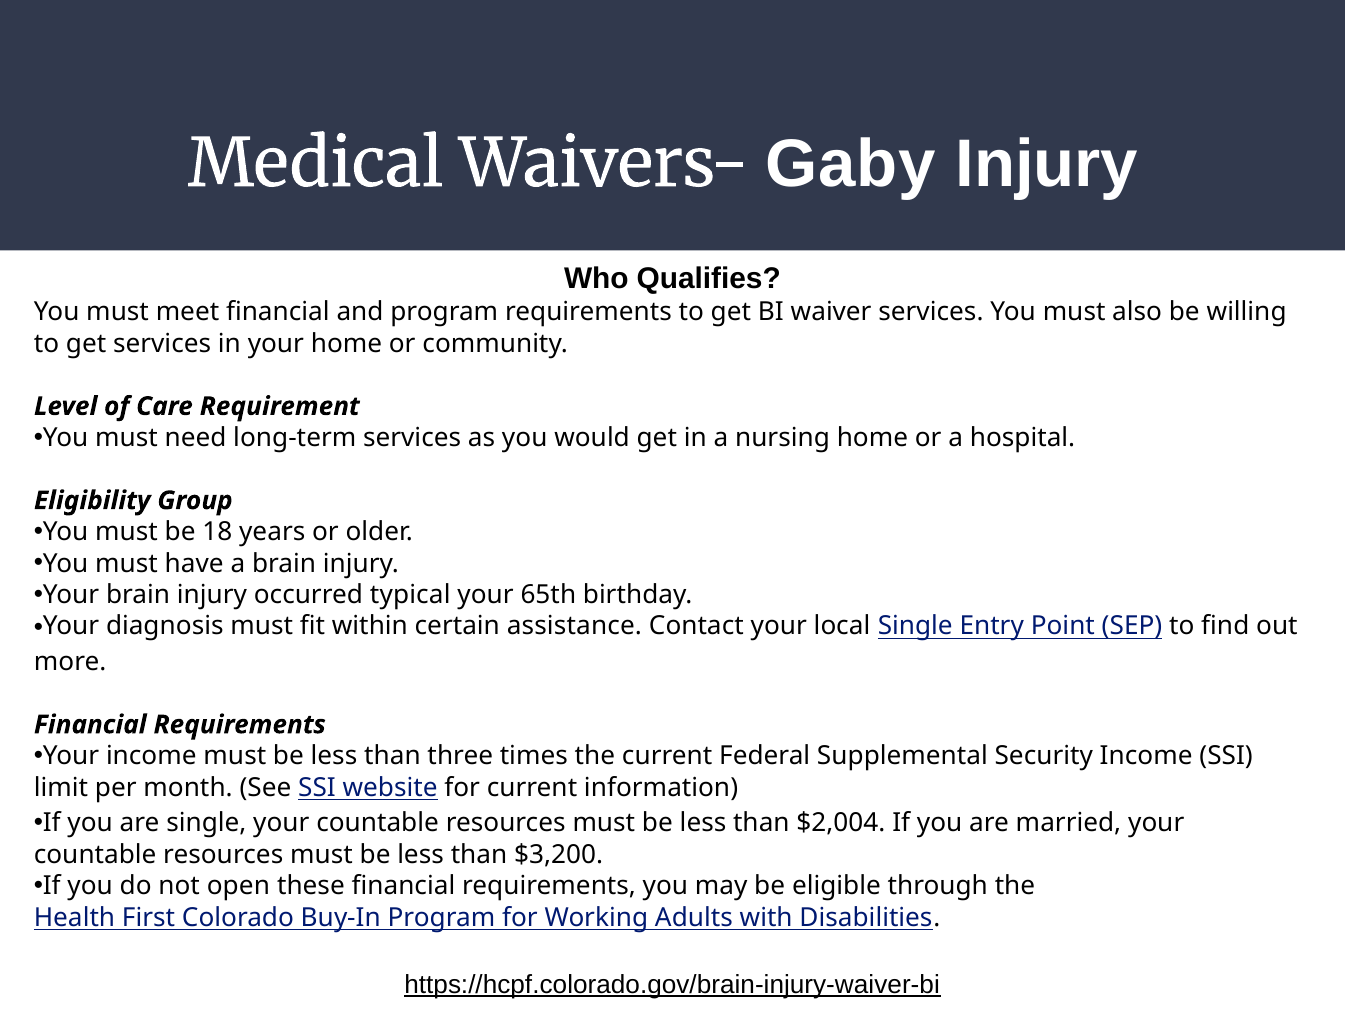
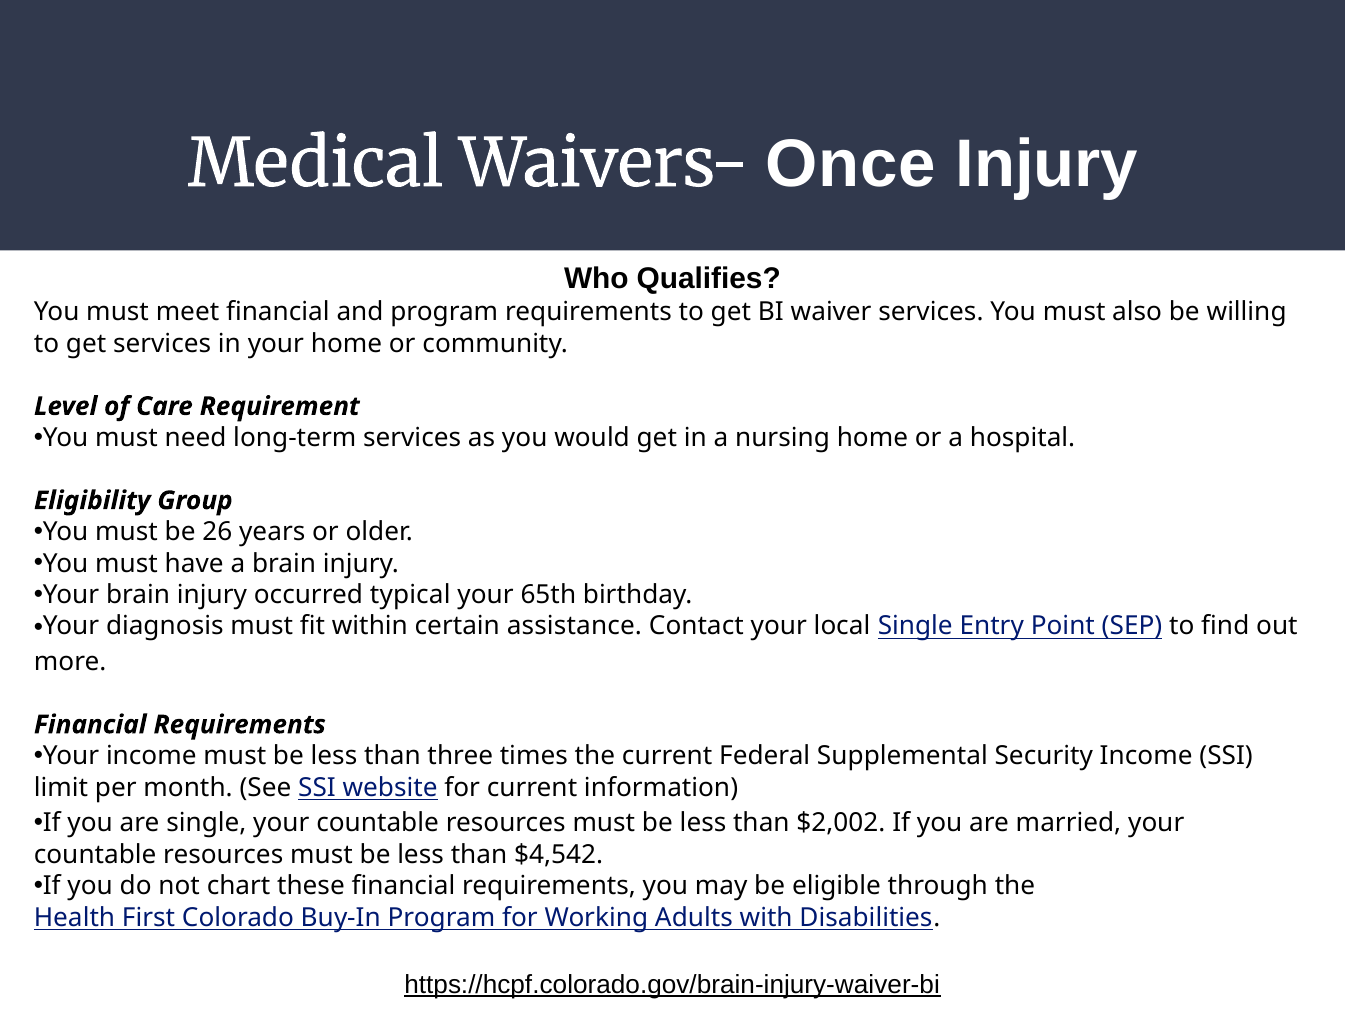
Gaby: Gaby -> Once
18: 18 -> 26
$2,004: $2,004 -> $2,002
$3,200: $3,200 -> $4,542
open: open -> chart
